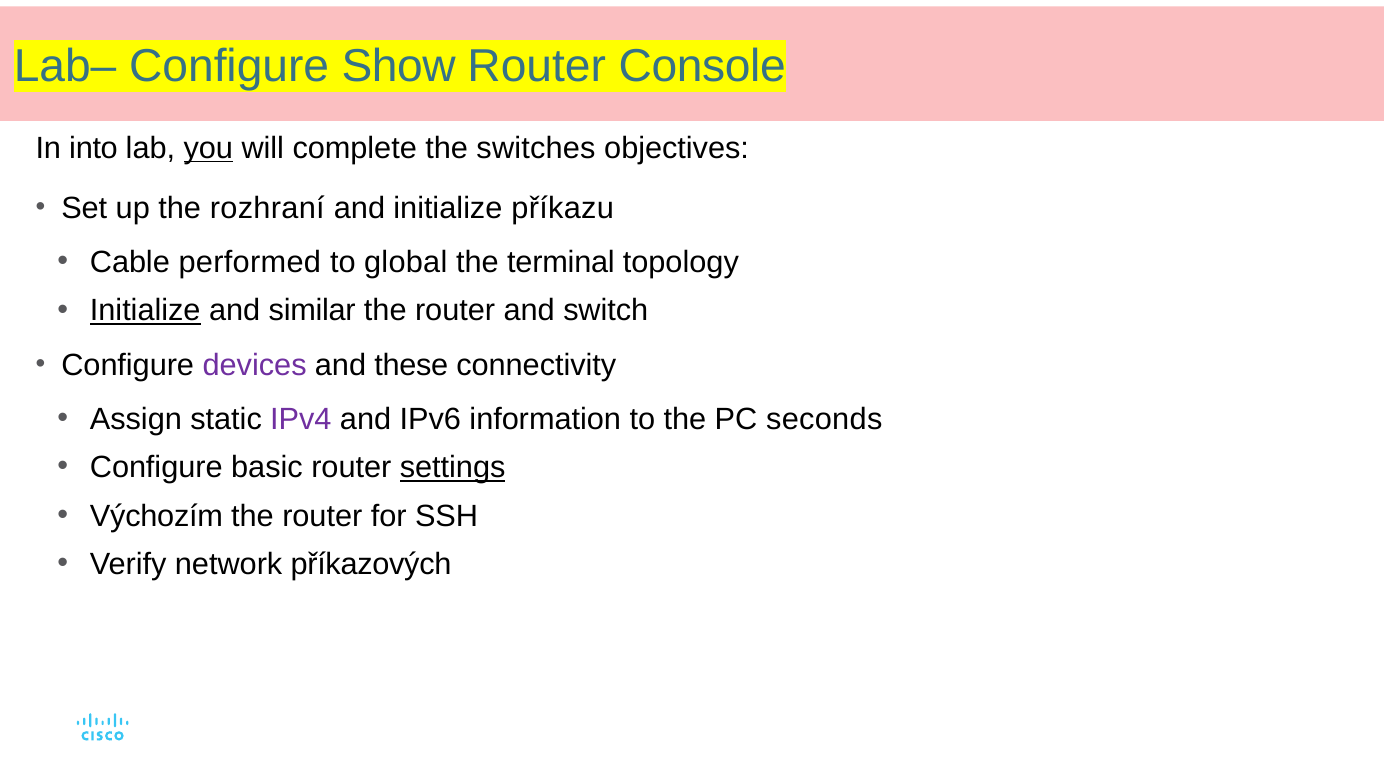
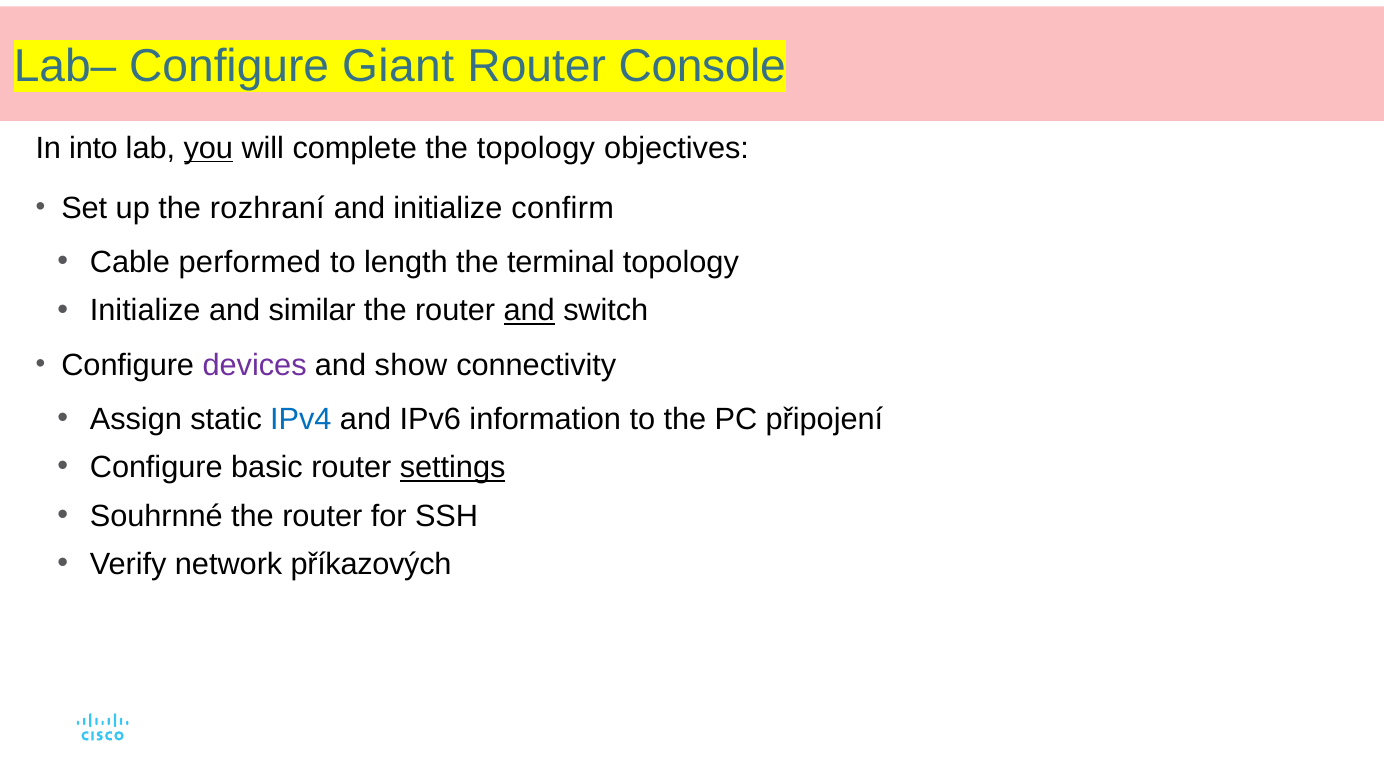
Show: Show -> Giant
the switches: switches -> topology
příkazu: příkazu -> confirm
global: global -> length
Initialize at (145, 311) underline: present -> none
and at (529, 311) underline: none -> present
these: these -> show
IPv4 colour: purple -> blue
seconds: seconds -> připojení
Výchozím: Výchozím -> Souhrnné
